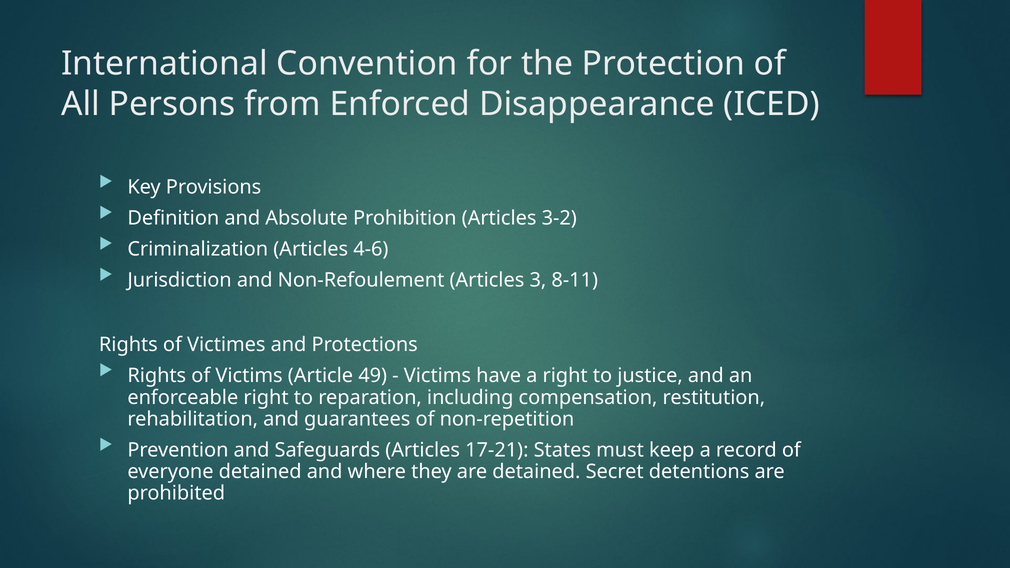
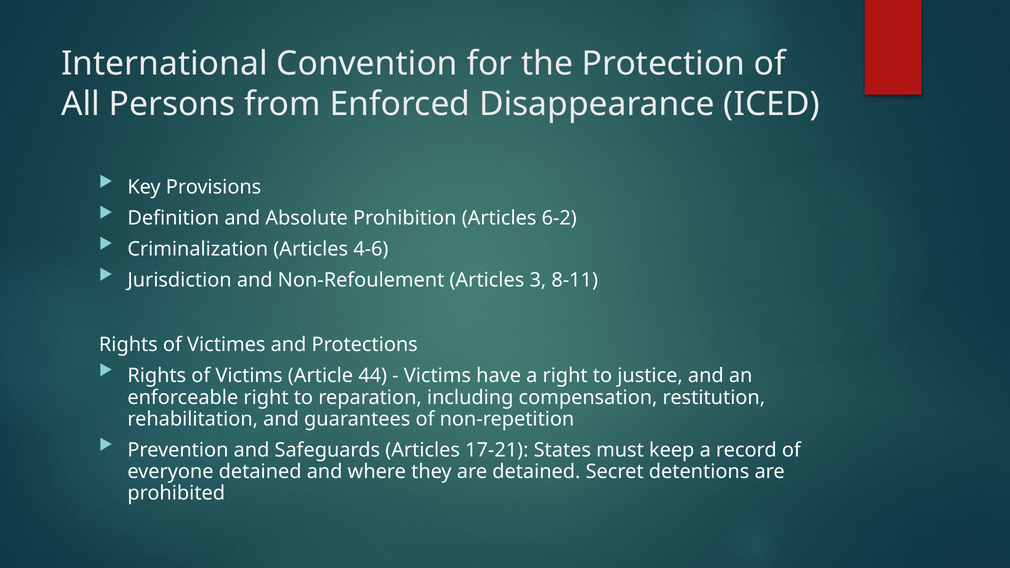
3-2: 3-2 -> 6-2
49: 49 -> 44
